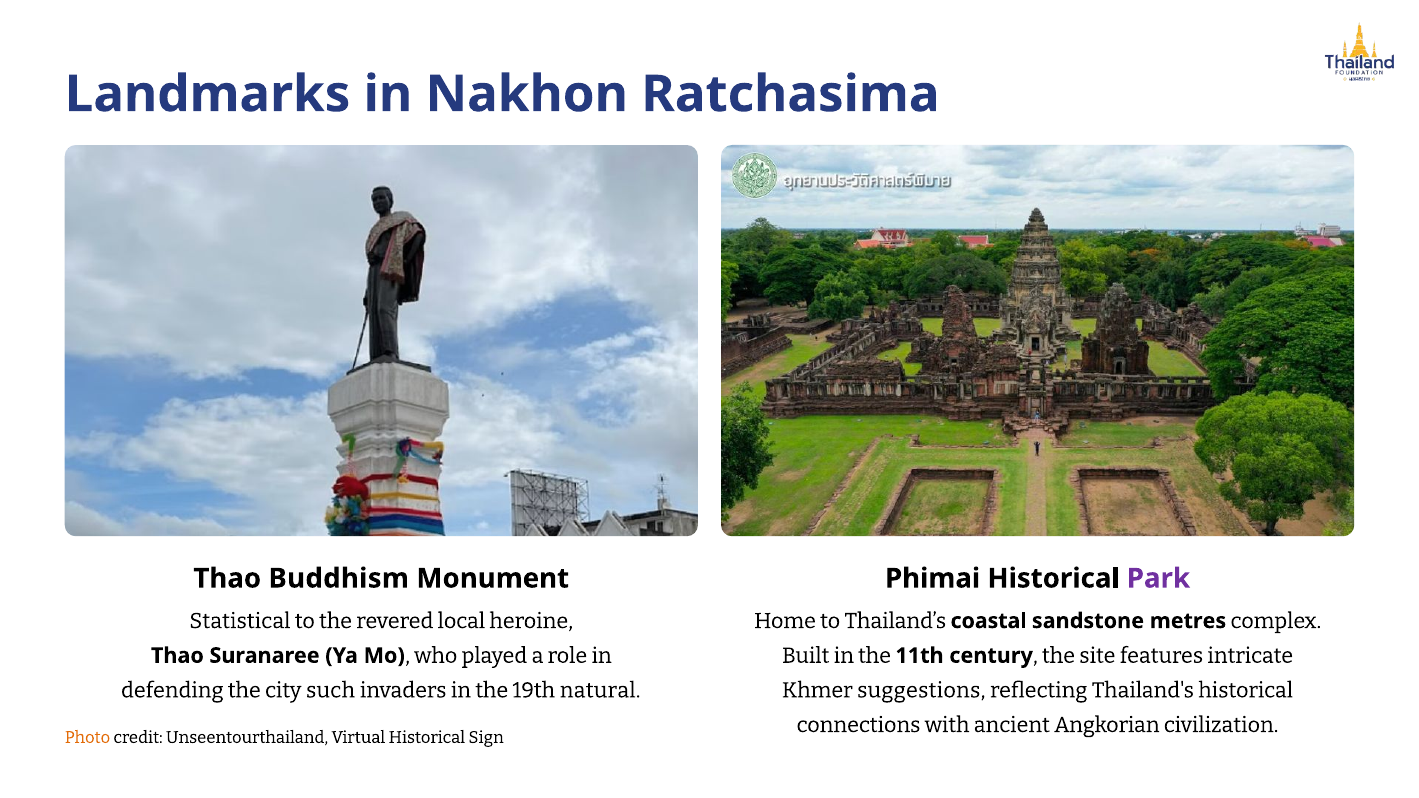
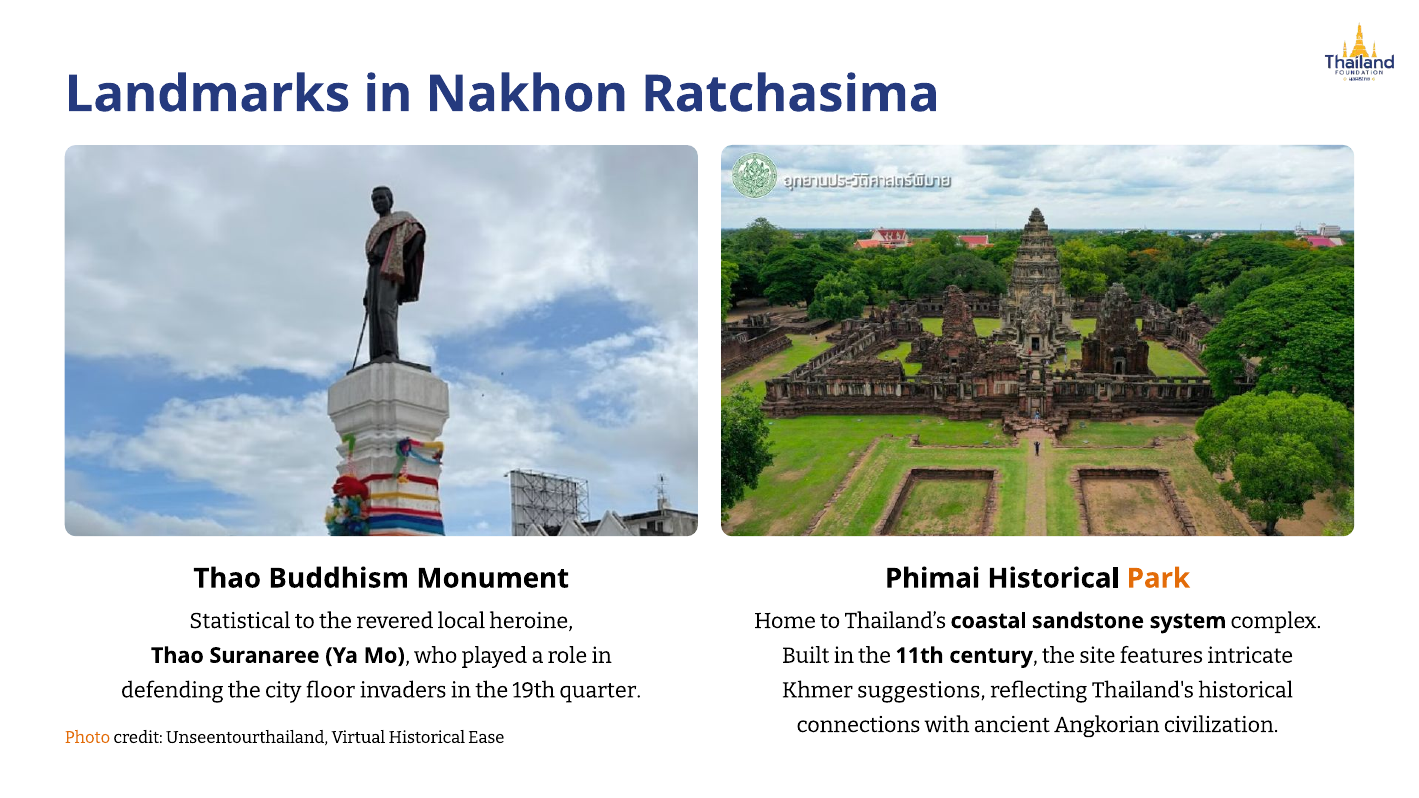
Park colour: purple -> orange
metres: metres -> system
such: such -> floor
natural: natural -> quarter
Sign: Sign -> Ease
